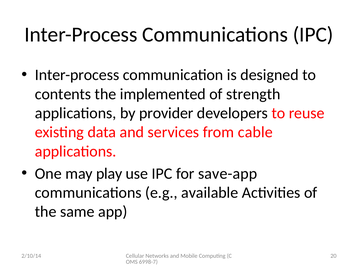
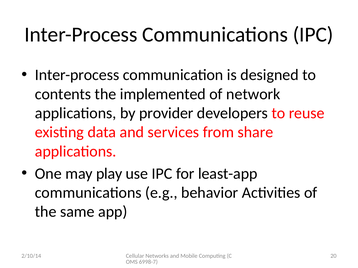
strength: strength -> network
cable: cable -> share
save-app: save-app -> least-app
available: available -> behavior
